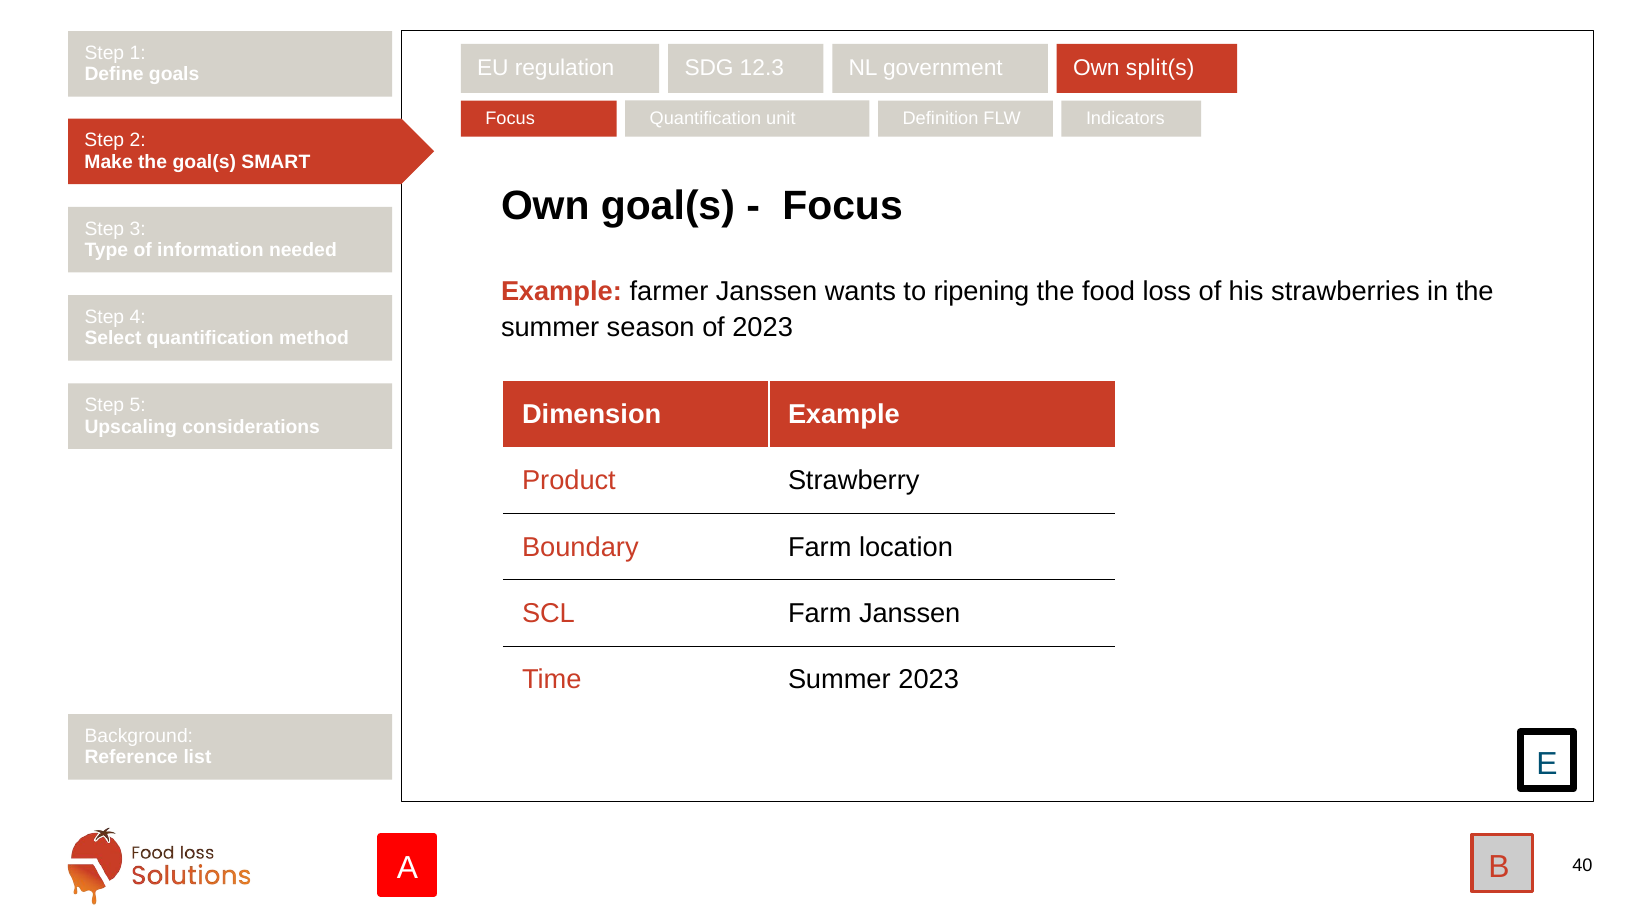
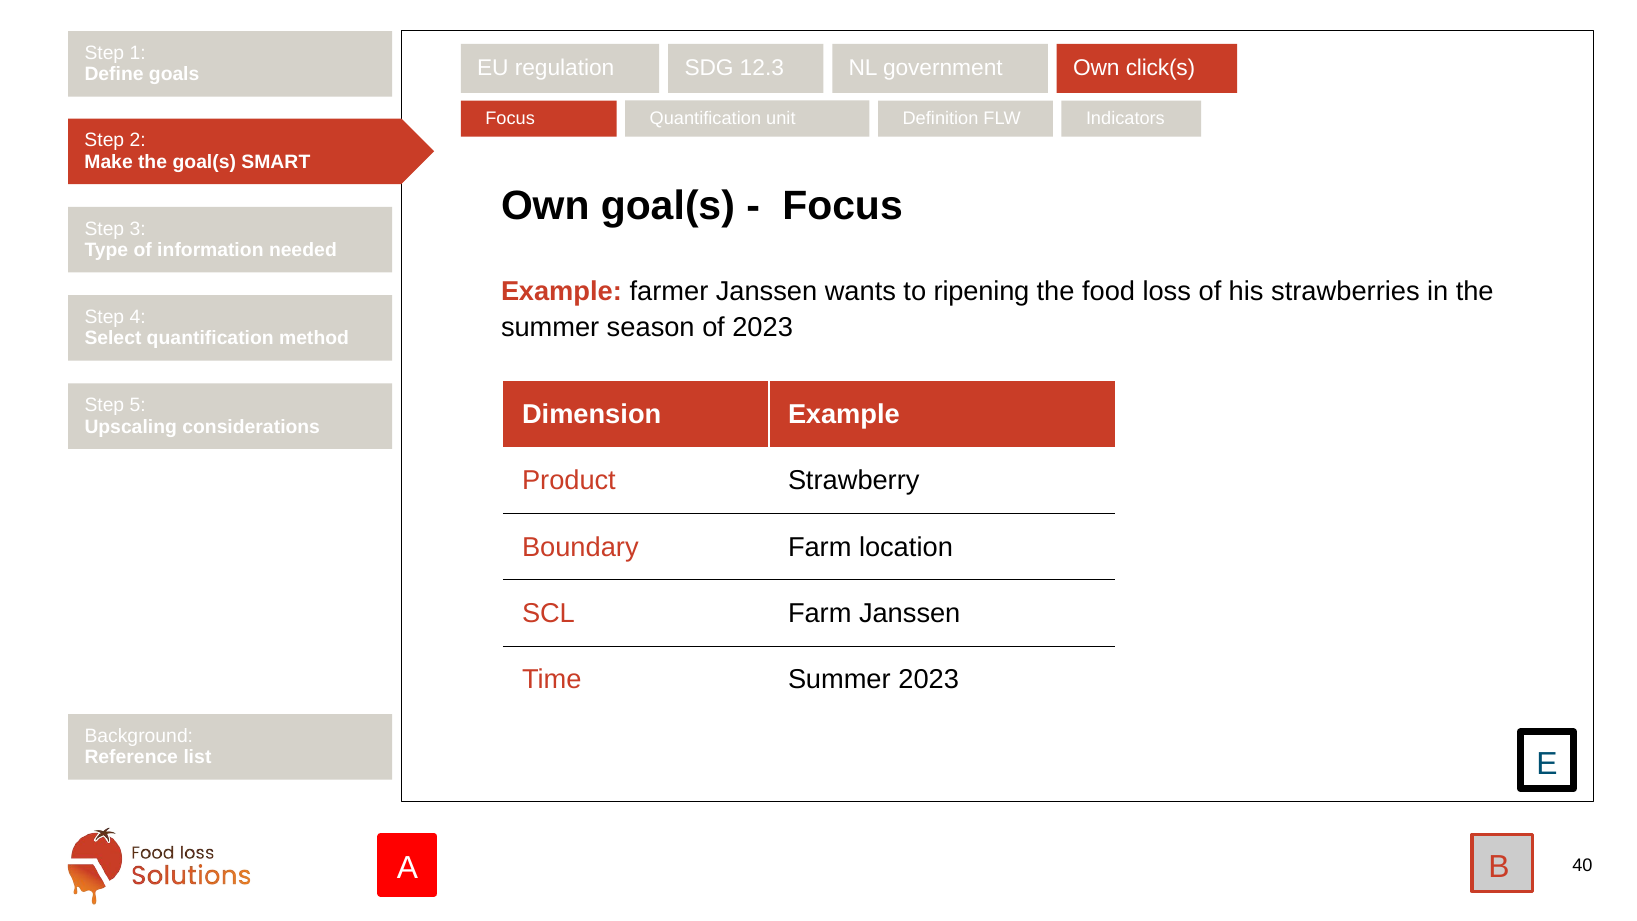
split(s: split(s -> click(s
